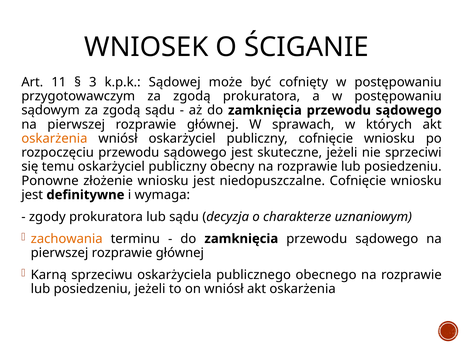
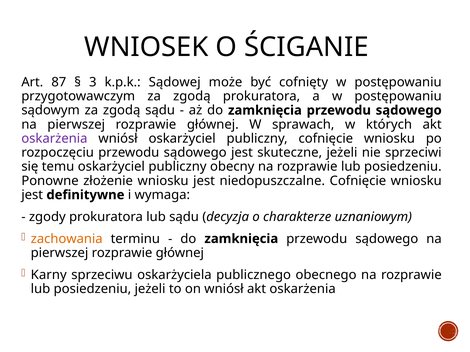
11: 11 -> 87
oskarżenia at (54, 139) colour: orange -> purple
Karną: Karną -> Karny
